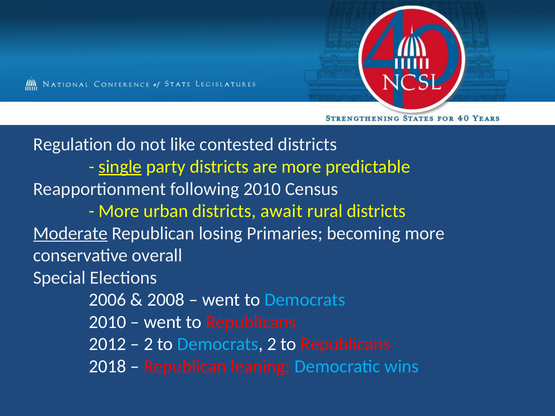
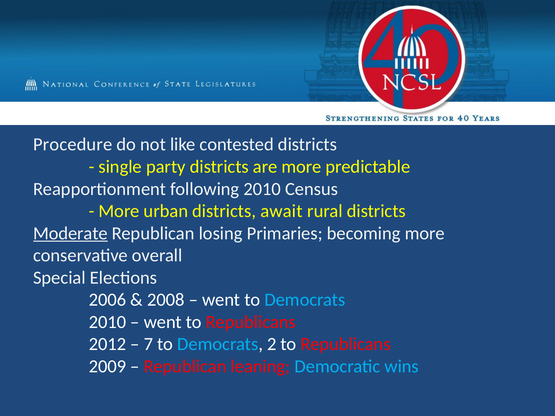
Regulation: Regulation -> Procedure
single underline: present -> none
2 at (148, 344): 2 -> 7
2018: 2018 -> 2009
